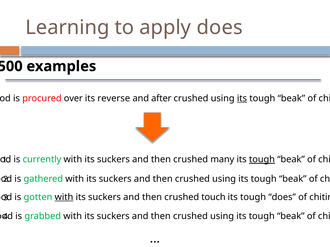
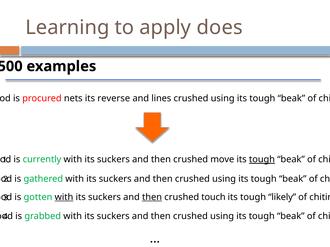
over: over -> nets
after: after -> lines
its at (242, 99) underline: present -> none
many: many -> move
then at (152, 198) underline: none -> present
tough does: does -> likely
